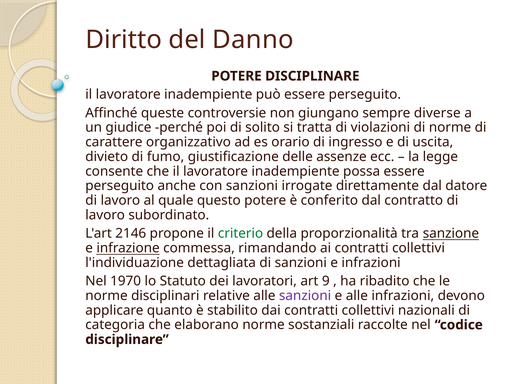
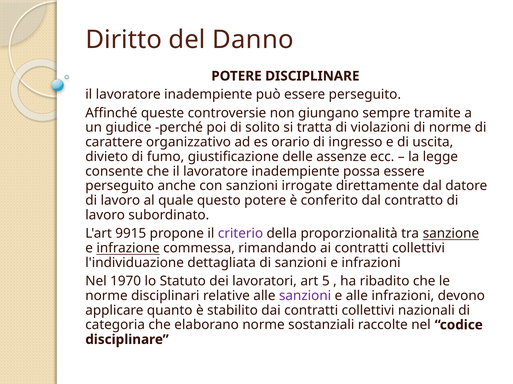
diverse: diverse -> tramite
2146: 2146 -> 9915
criterio colour: green -> purple
9: 9 -> 5
